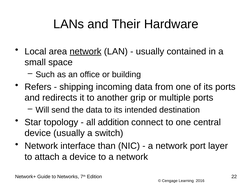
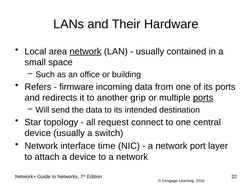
shipping: shipping -> firmware
ports at (203, 98) underline: none -> present
addition: addition -> request
than: than -> time
